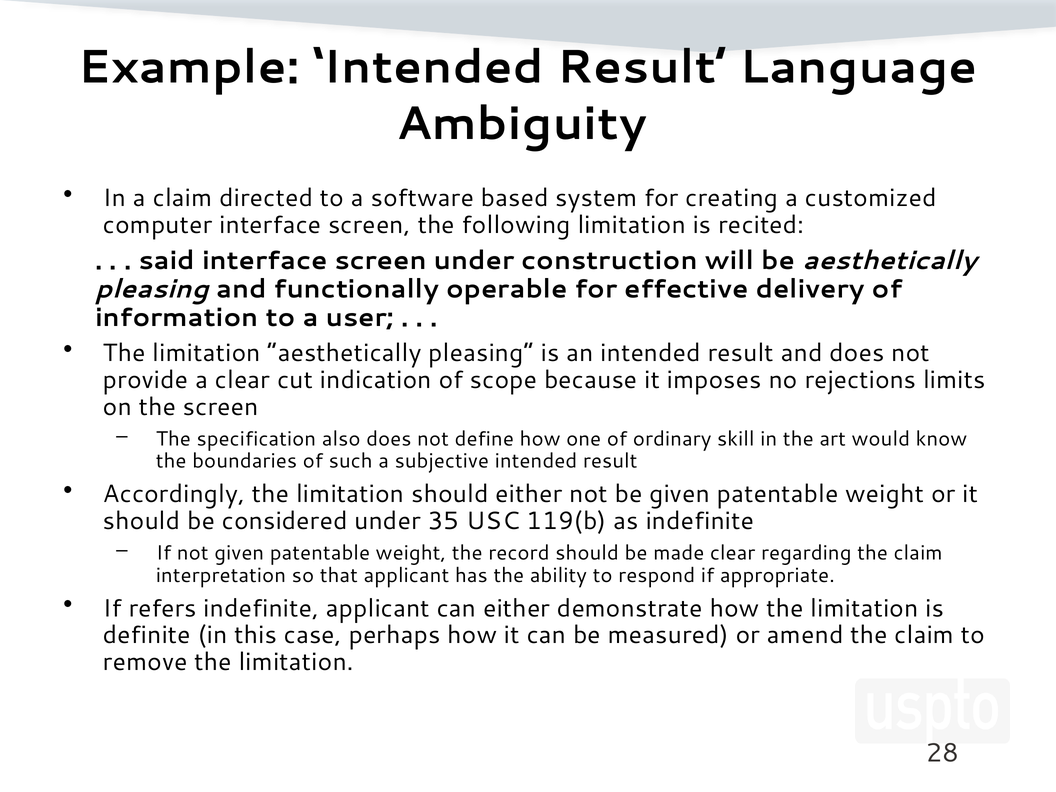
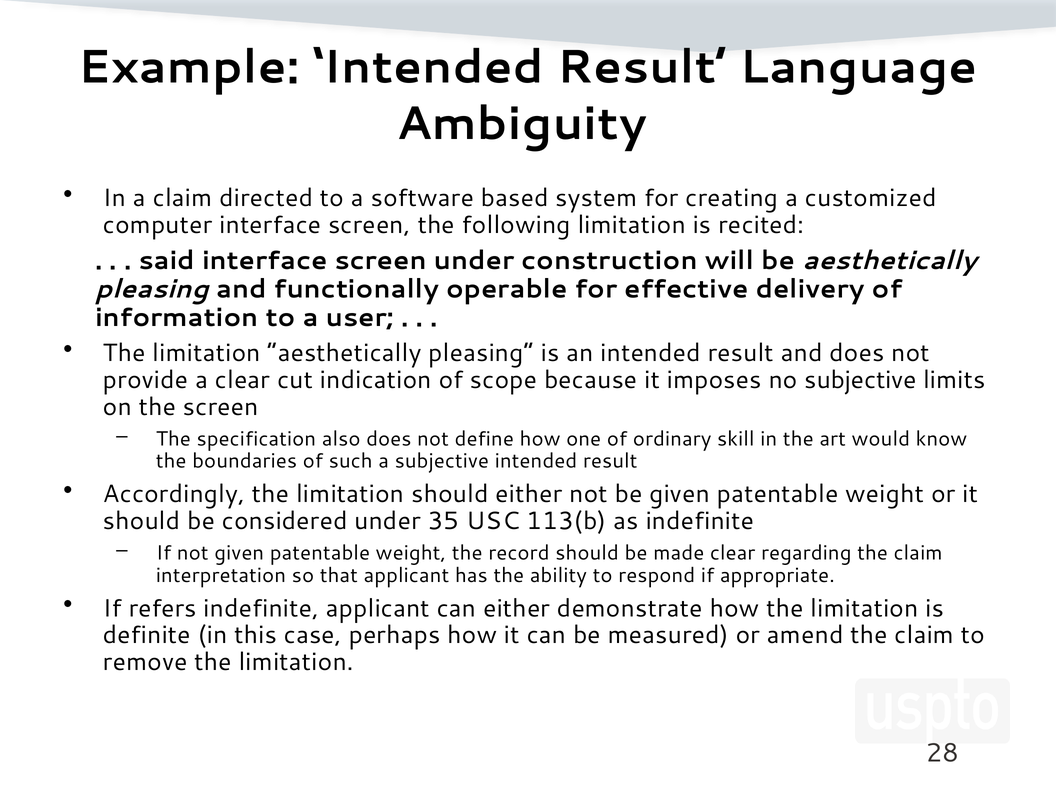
no rejections: rejections -> subjective
119(b: 119(b -> 113(b
